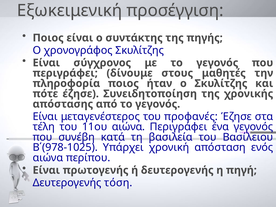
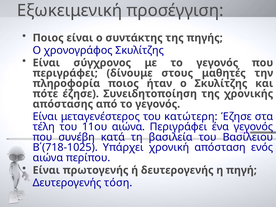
προφανές: προφανές -> κατώτερη
Β΄(978-1025: Β΄(978-1025 -> Β΄(718-1025
